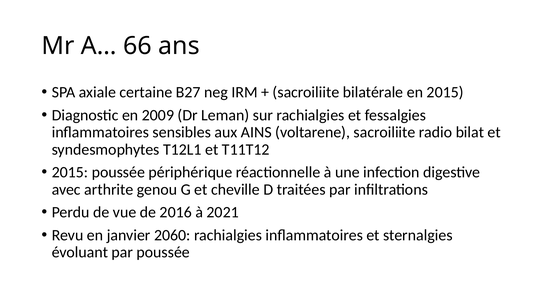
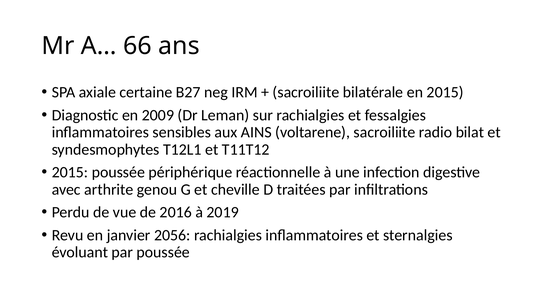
2021: 2021 -> 2019
2060: 2060 -> 2056
